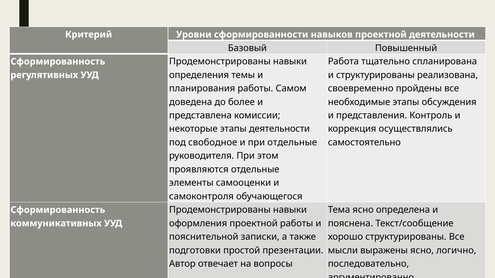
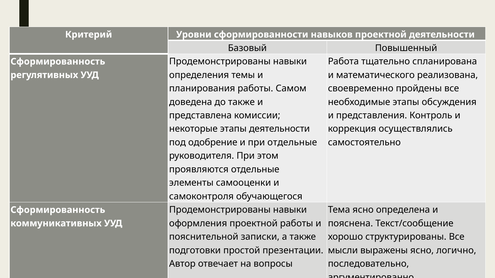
и структурированы: структурированы -> математического
до более: более -> также
свободное: свободное -> одобрение
